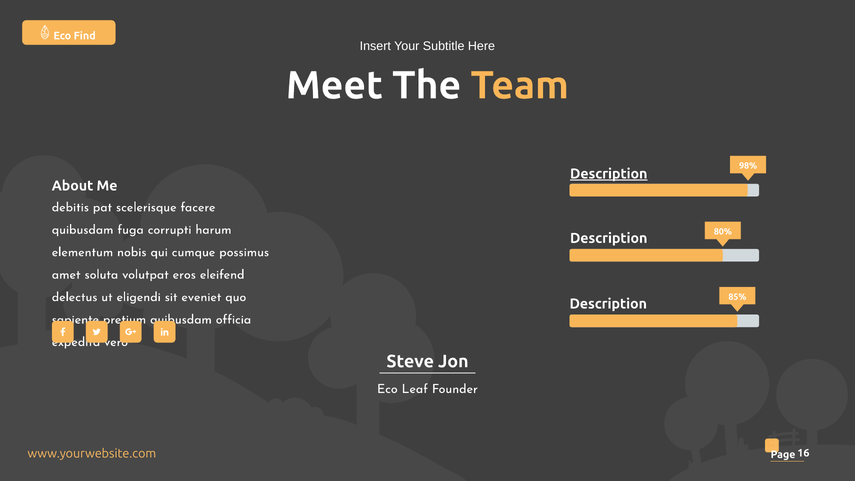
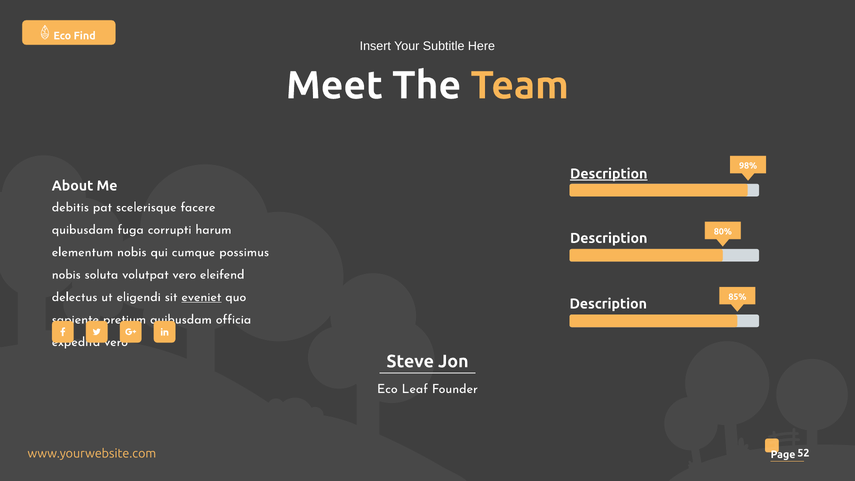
amet at (66, 274): amet -> nobis
volutpat eros: eros -> vero
eveniet underline: none -> present
16: 16 -> 52
